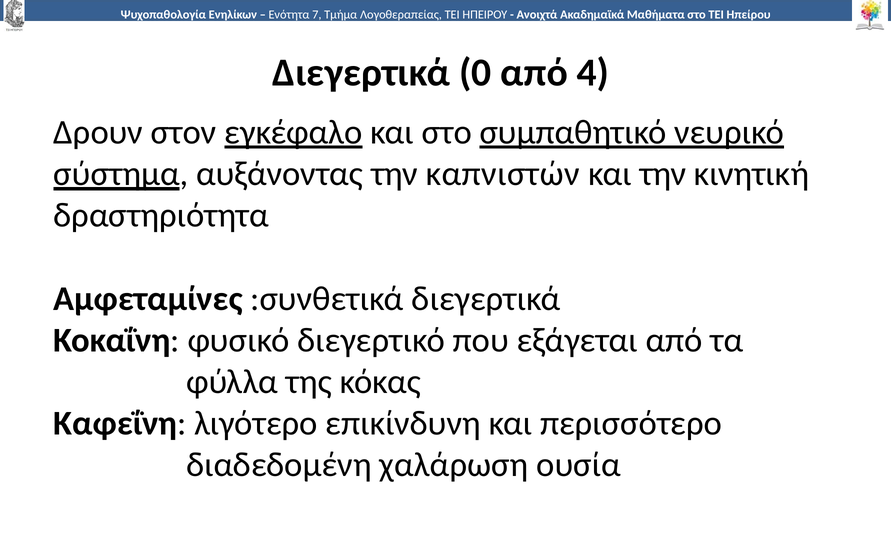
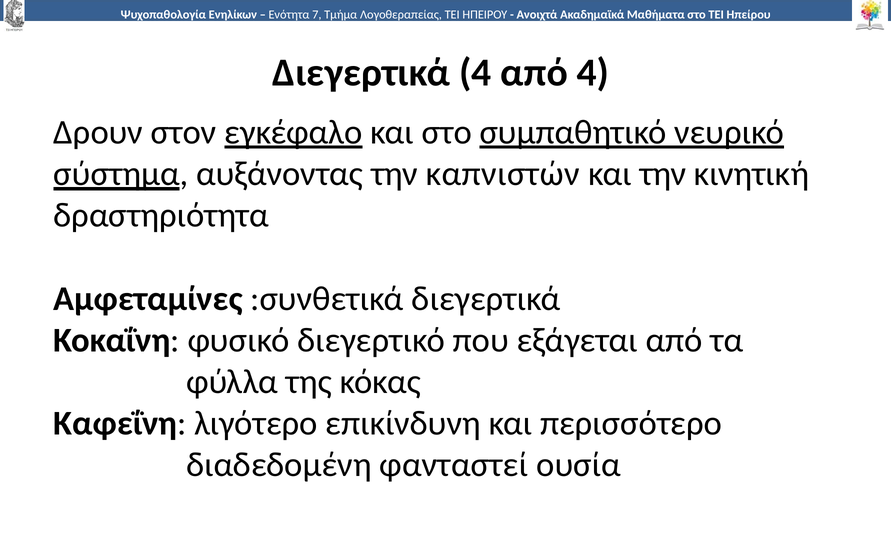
Διεγερτικά 0: 0 -> 4
χαλάρωση: χαλάρωση -> φανταστεί
